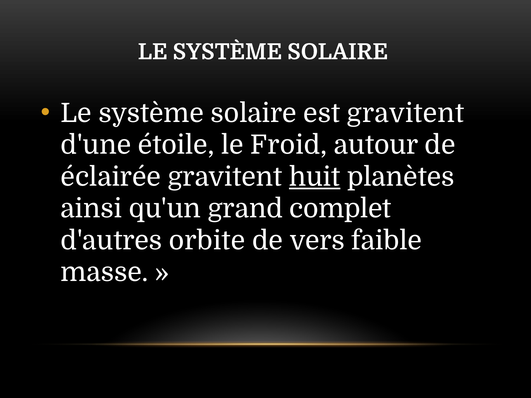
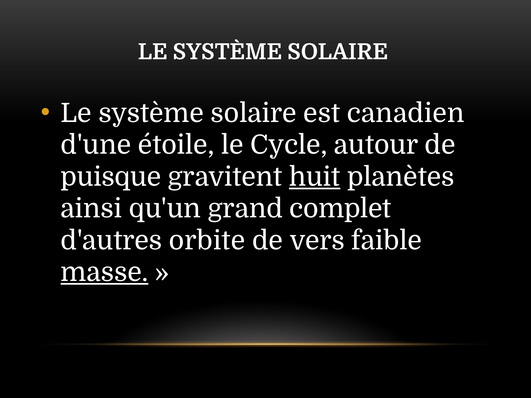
est gravitent: gravitent -> canadien
Froid: Froid -> Cycle
éclairée: éclairée -> puisque
masse underline: none -> present
